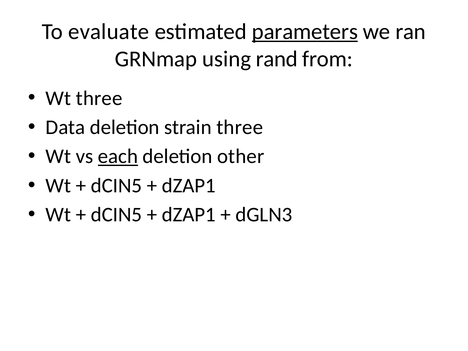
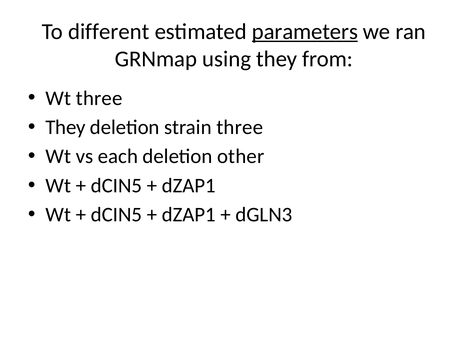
evaluate: evaluate -> different
using rand: rand -> they
Data at (65, 127): Data -> They
each underline: present -> none
